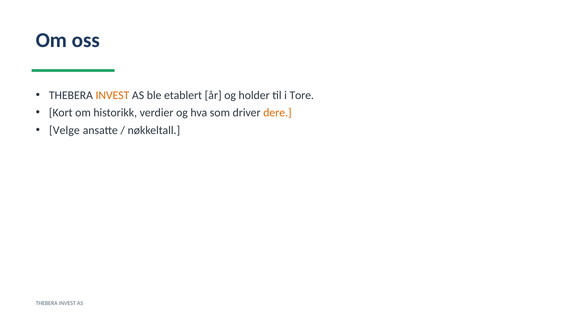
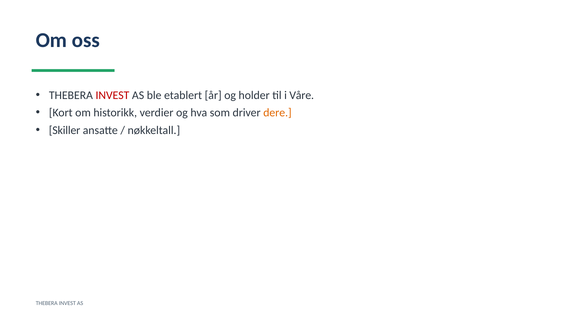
INVEST at (112, 95) colour: orange -> red
Tore: Tore -> Våre
Velge: Velge -> Skiller
